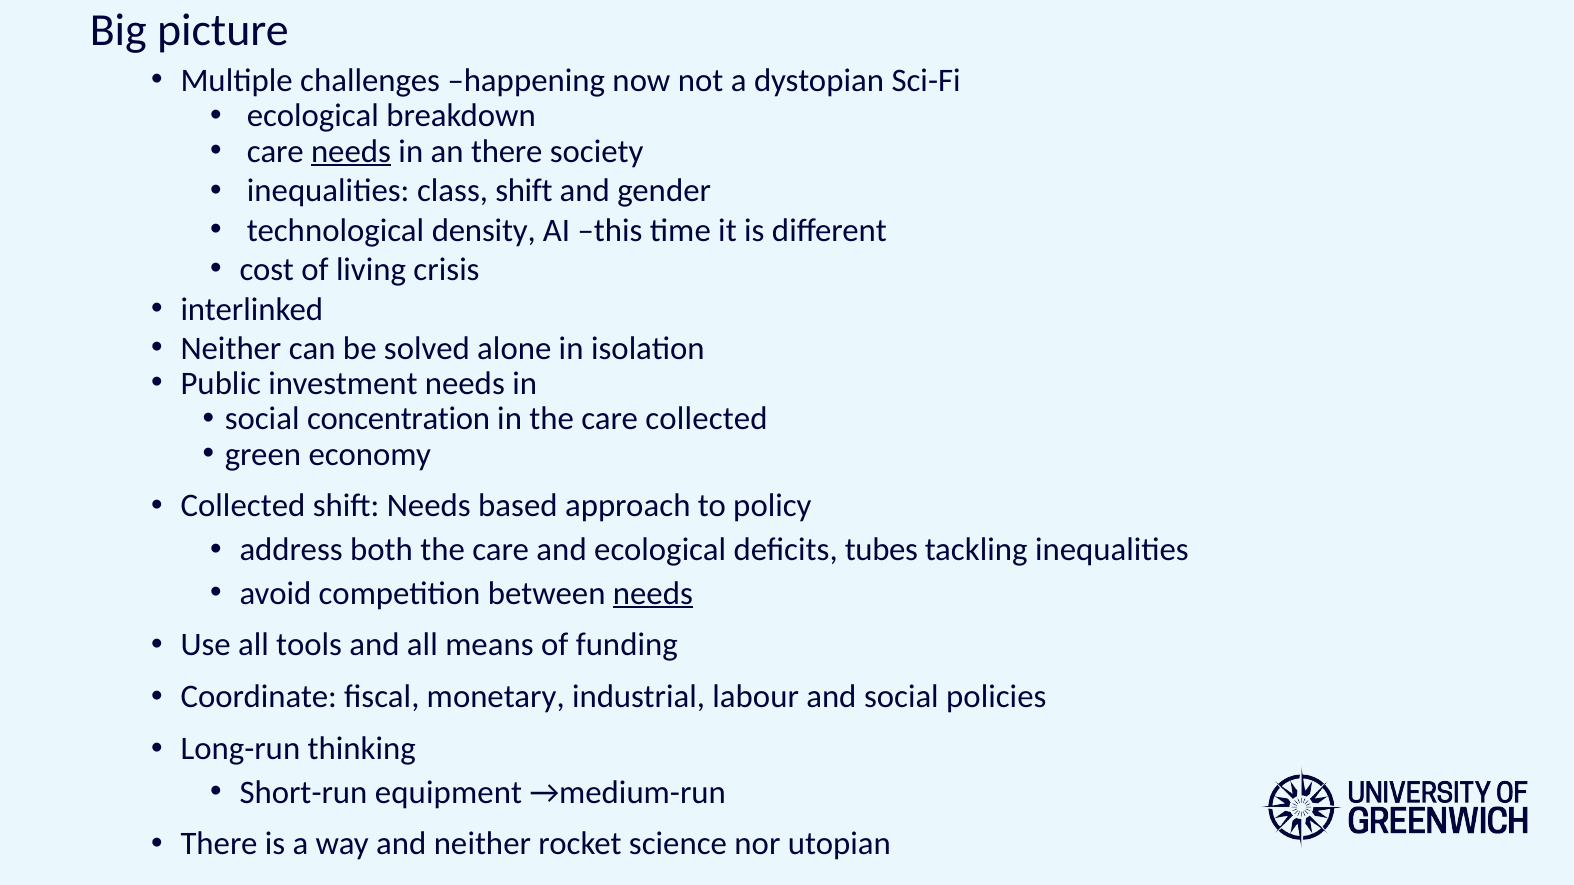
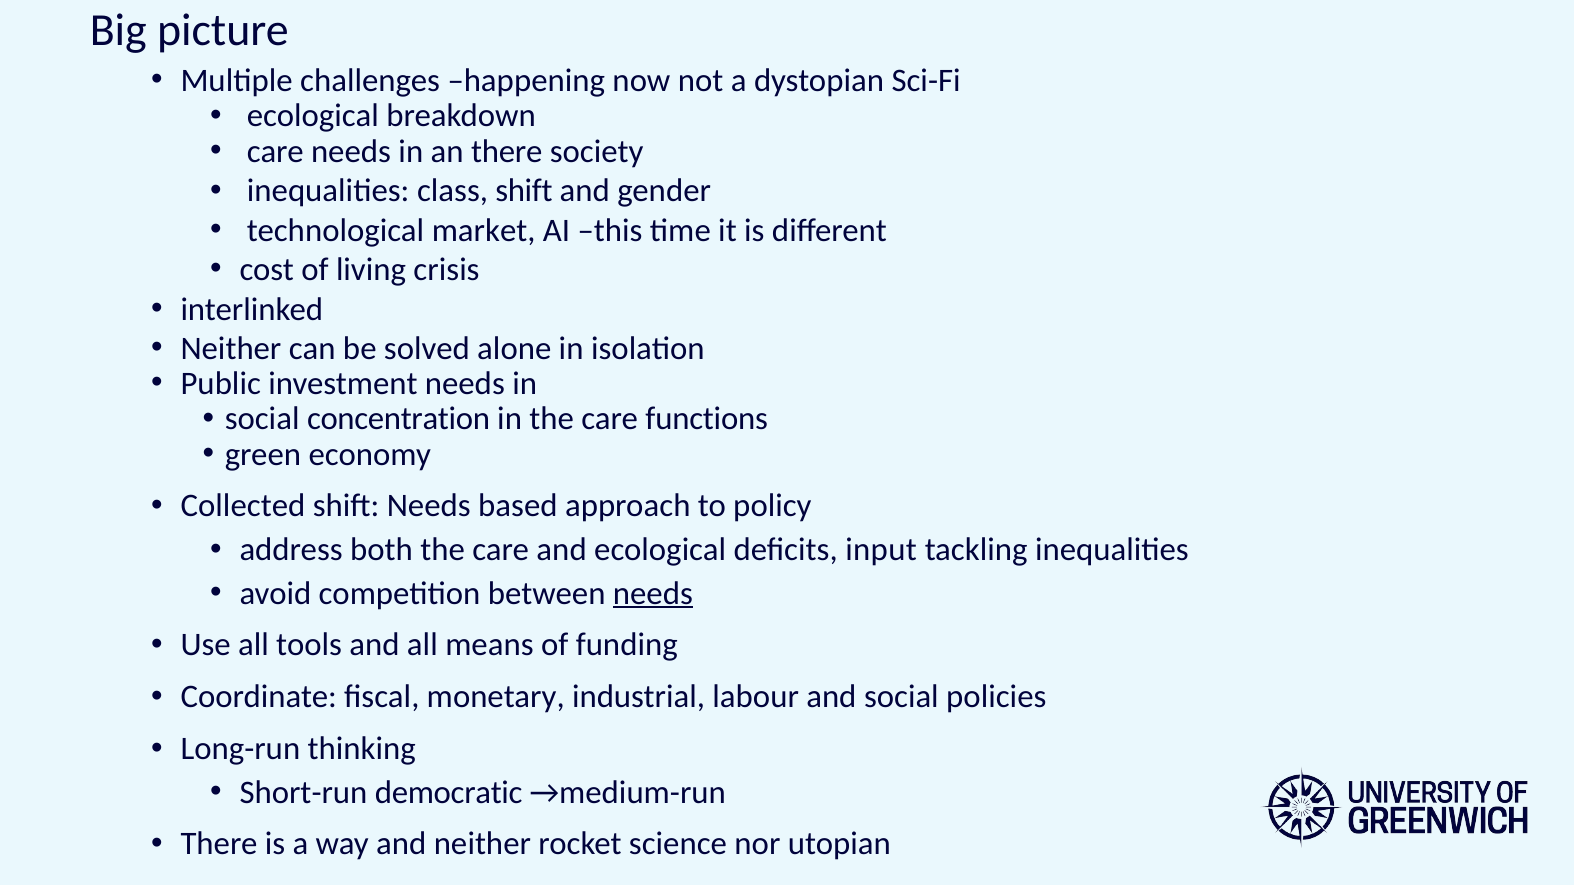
needs at (351, 151) underline: present -> none
density: density -> market
care collected: collected -> functions
tubes: tubes -> input
equipment: equipment -> democratic
